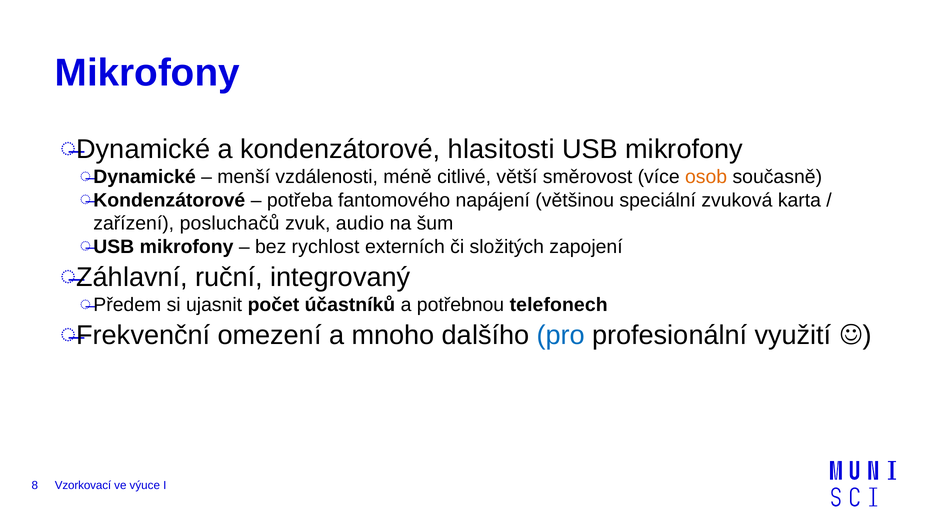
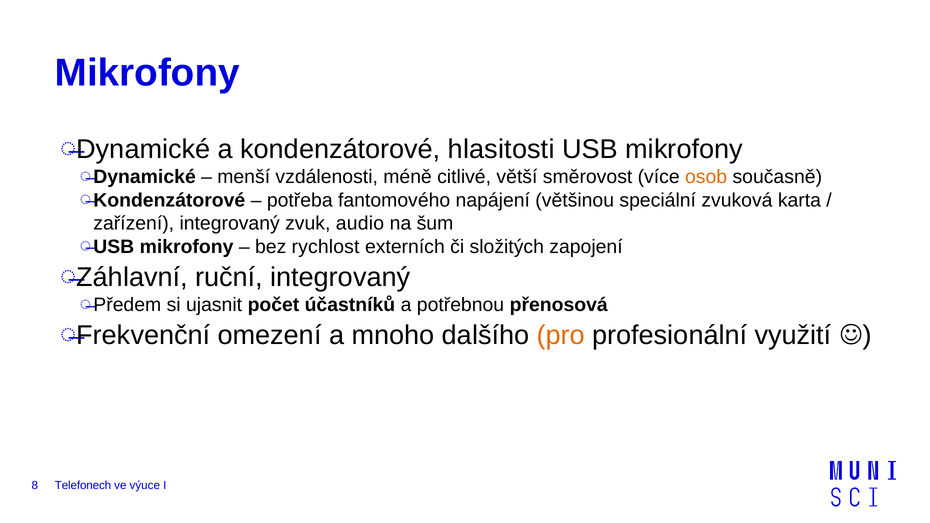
zařízení posluchačů: posluchačů -> integrovaný
telefonech: telefonech -> přenosová
pro colour: blue -> orange
Vzorkovací: Vzorkovací -> Telefonech
